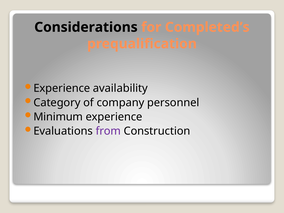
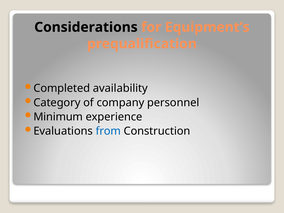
Completed’s: Completed’s -> Equipment’s
Experience at (62, 88): Experience -> Completed
from colour: purple -> blue
